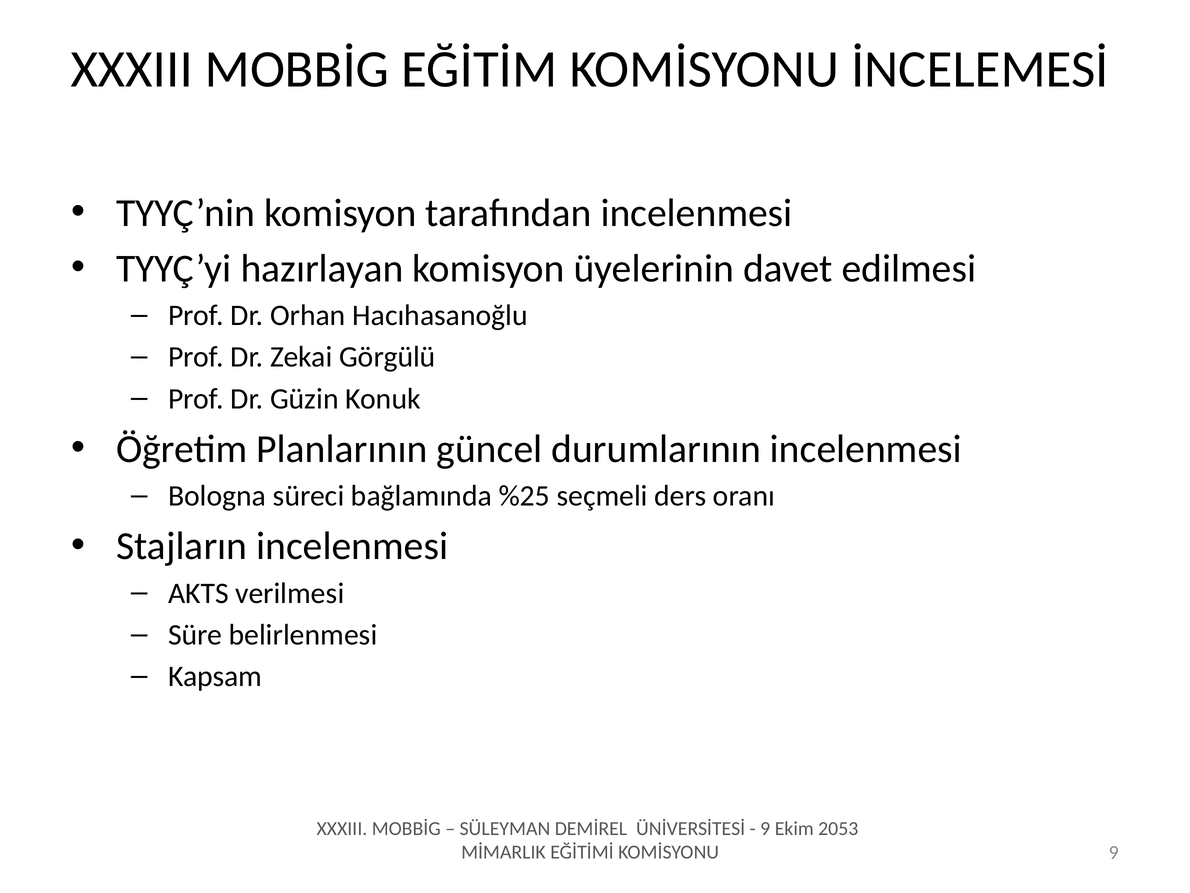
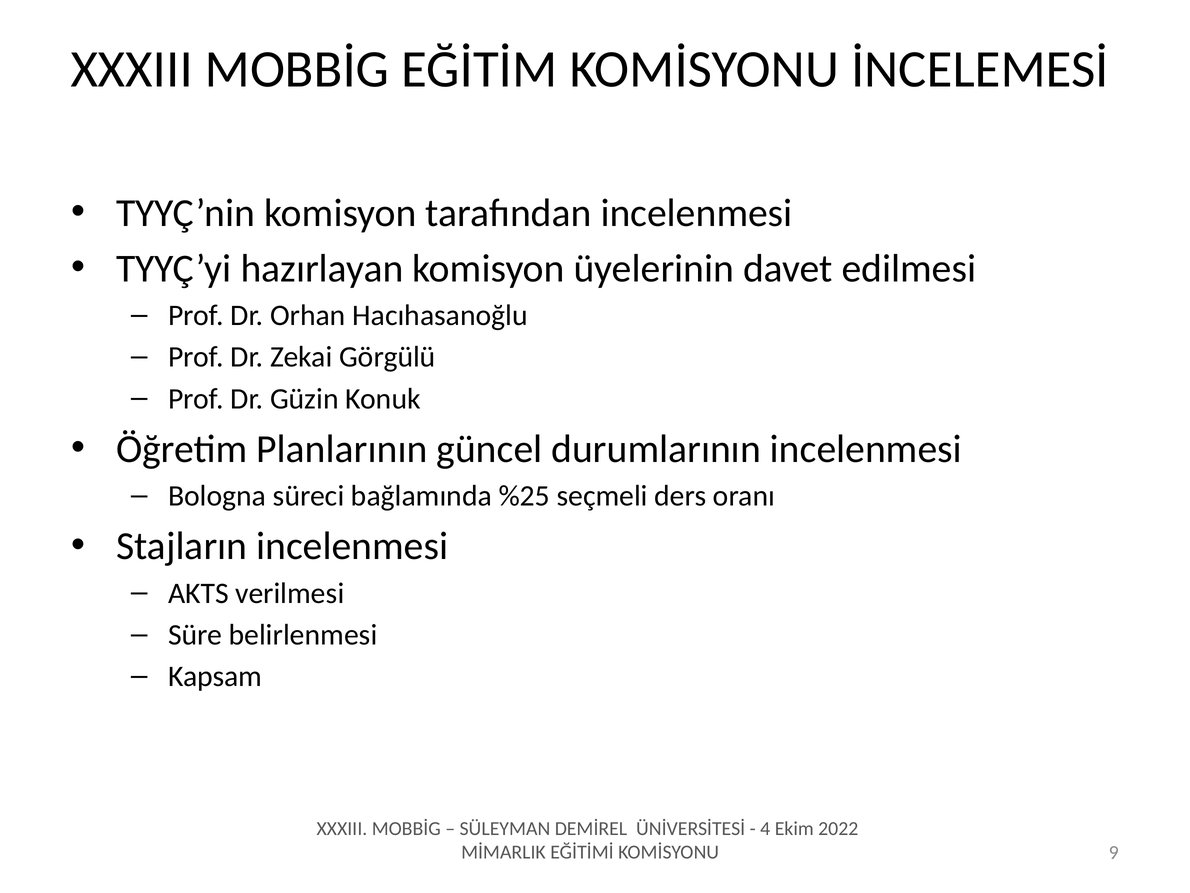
9 at (765, 828): 9 -> 4
2053: 2053 -> 2022
